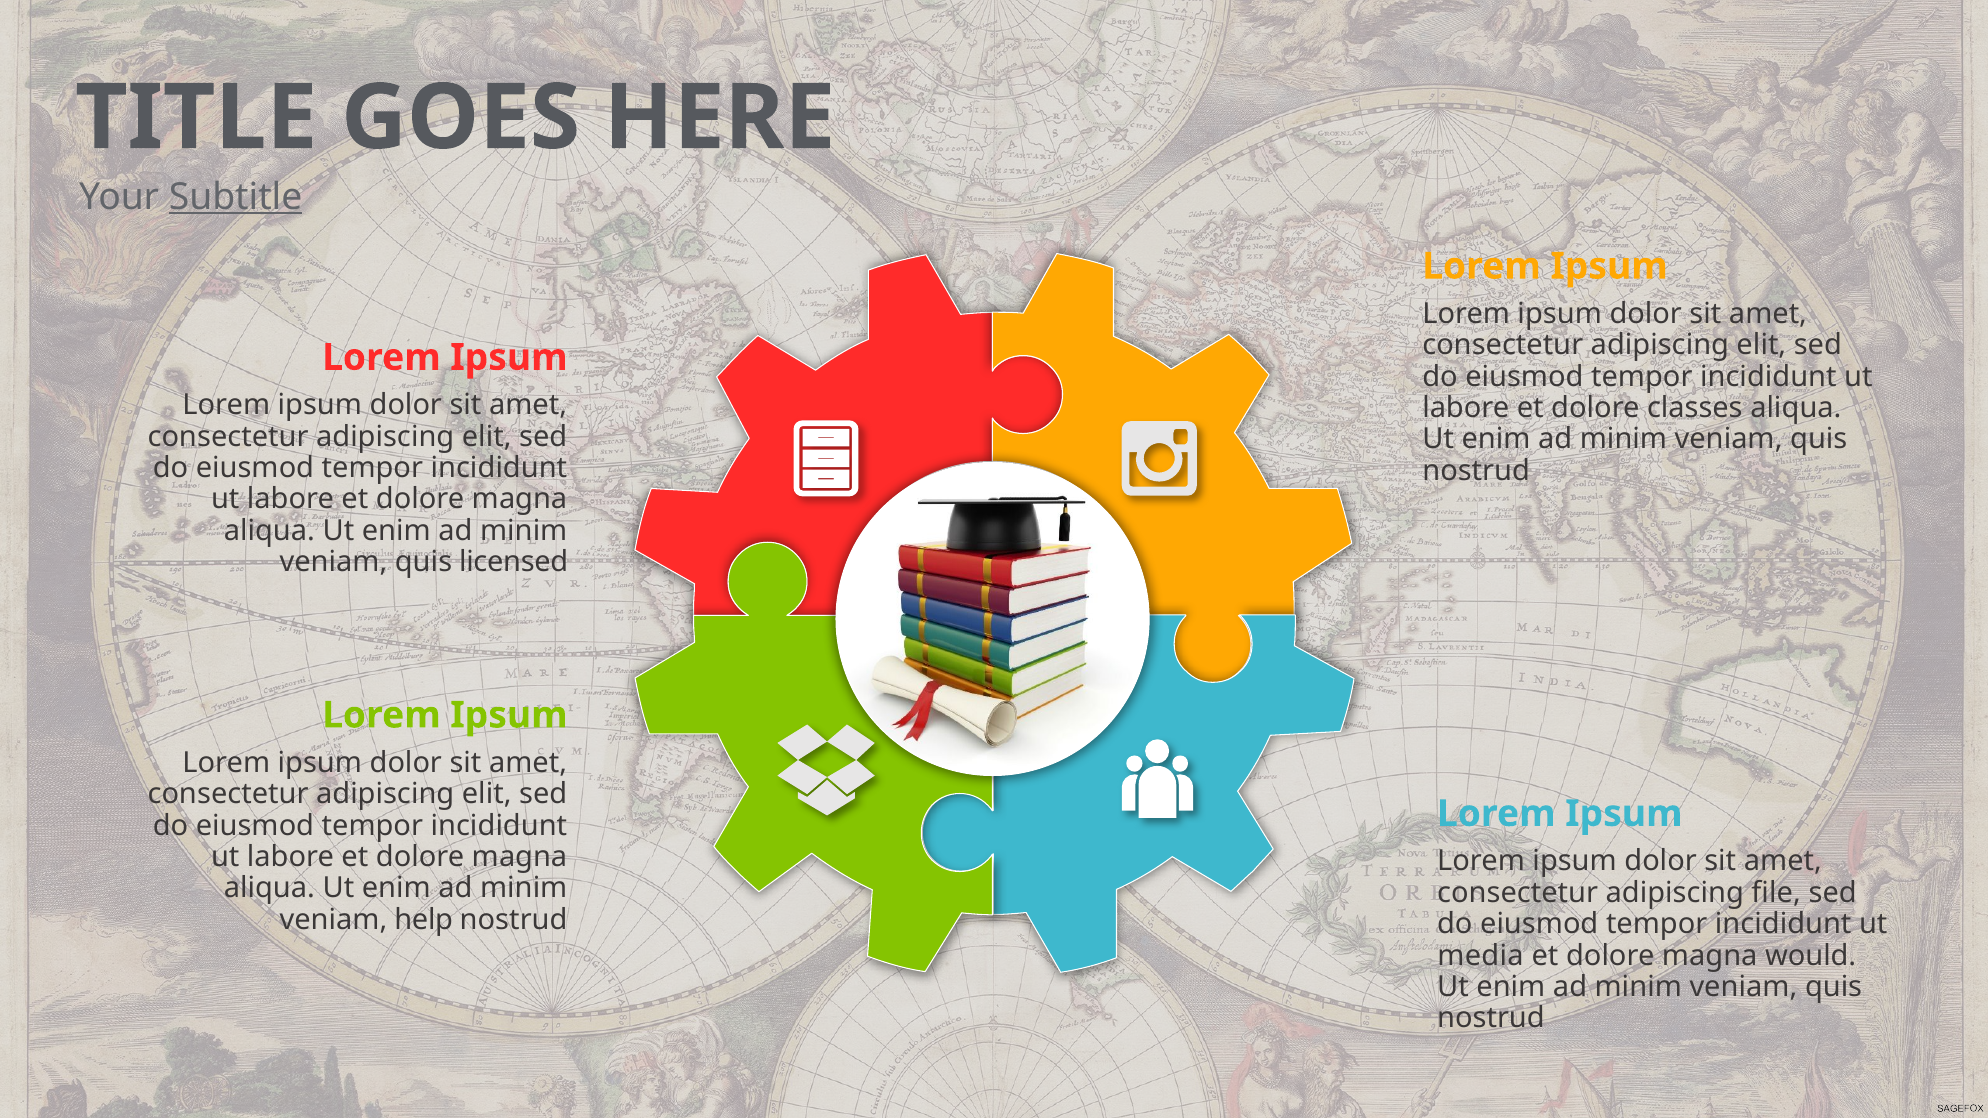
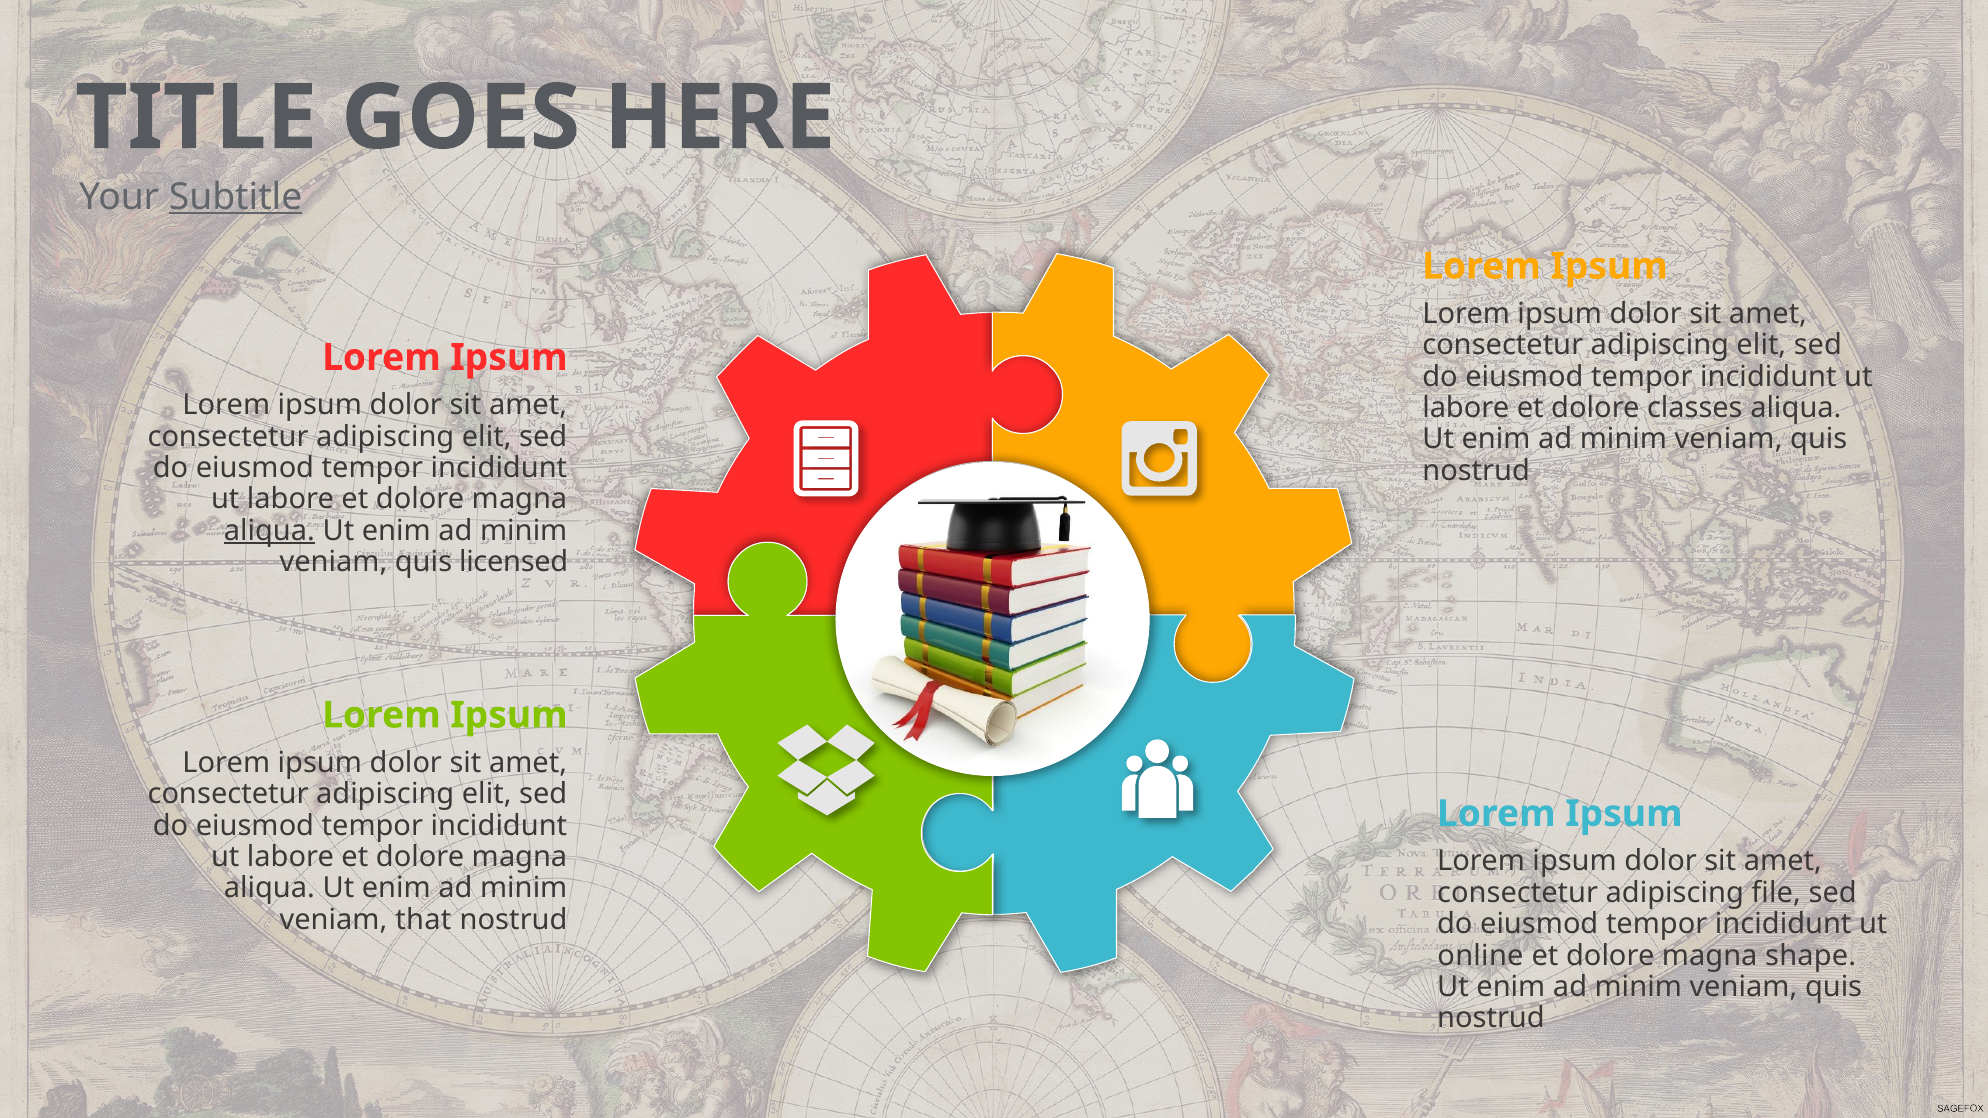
aliqua at (269, 531) underline: none -> present
help: help -> that
media: media -> online
would: would -> shape
